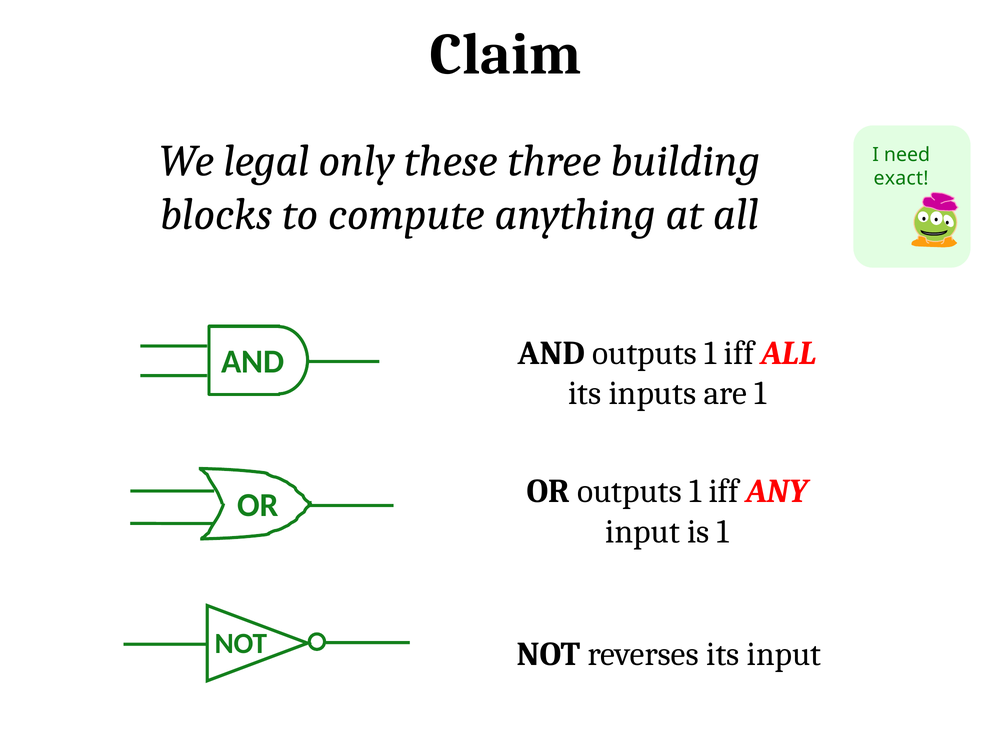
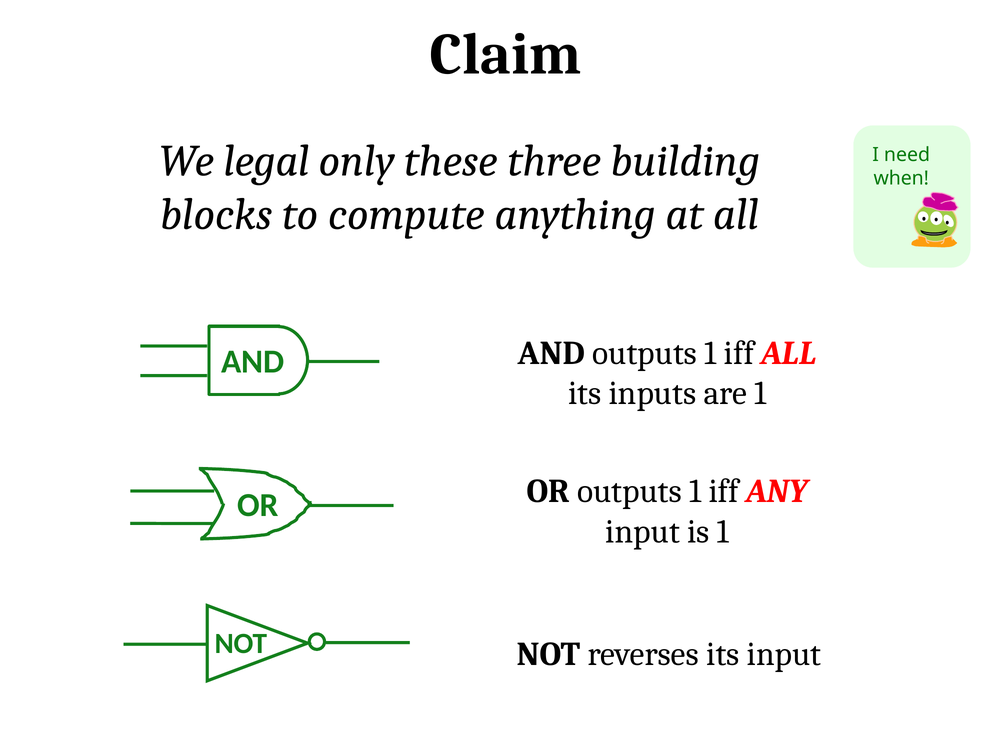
exact: exact -> when
